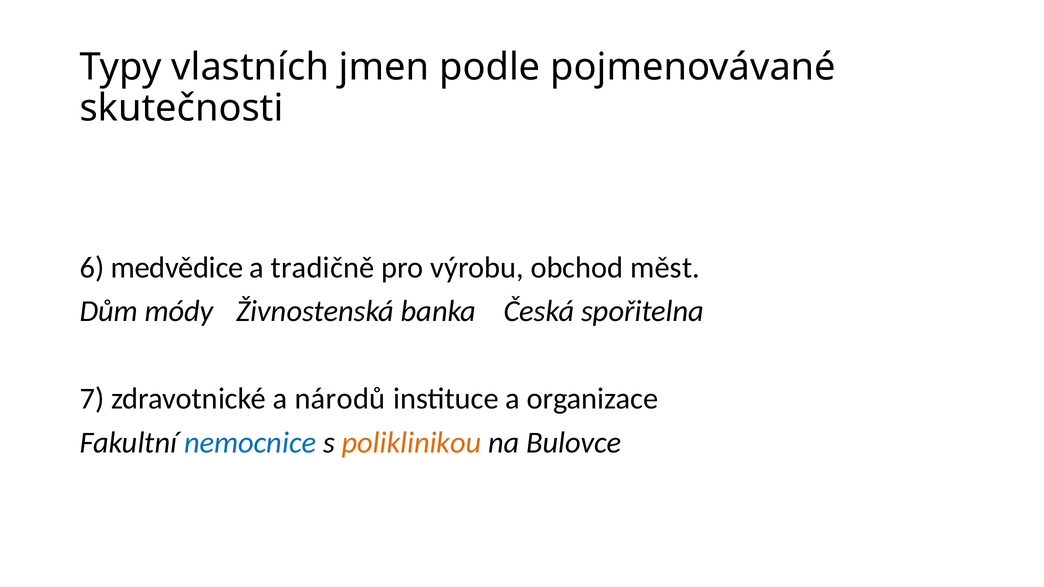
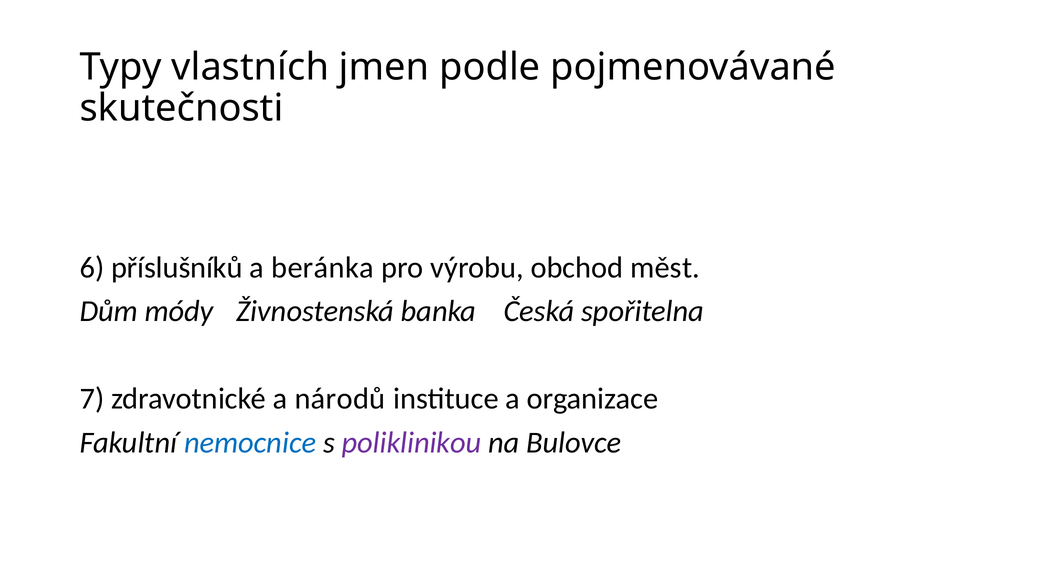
medvědice: medvědice -> příslušníků
tradičně: tradičně -> beránka
poliklinikou colour: orange -> purple
